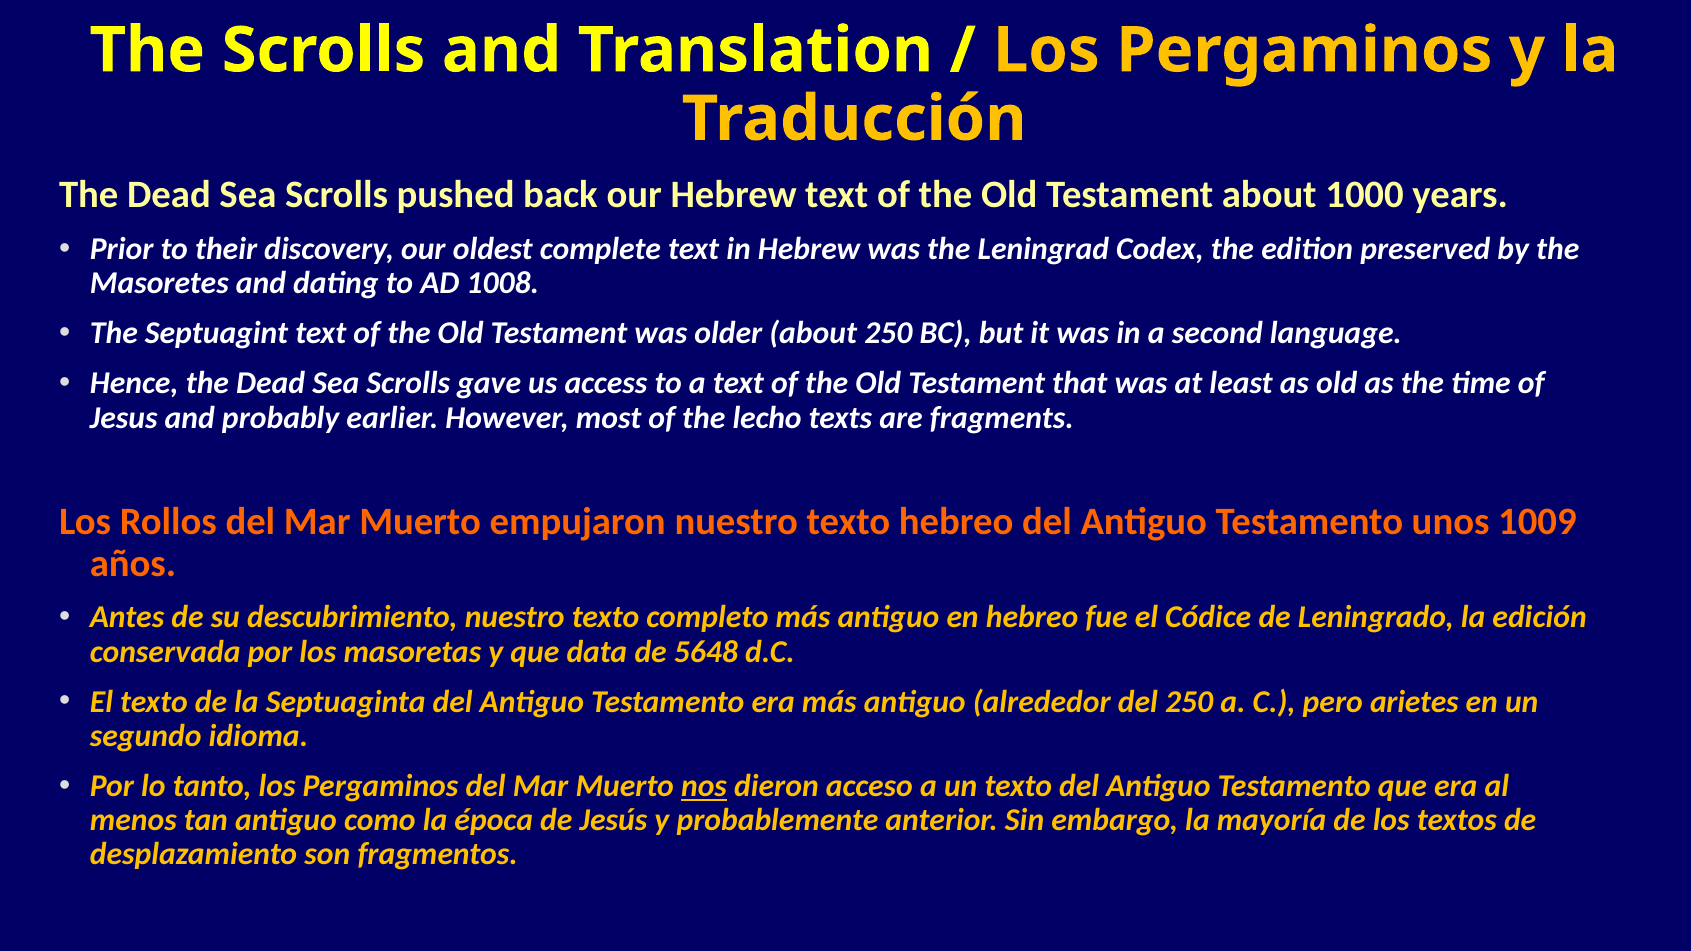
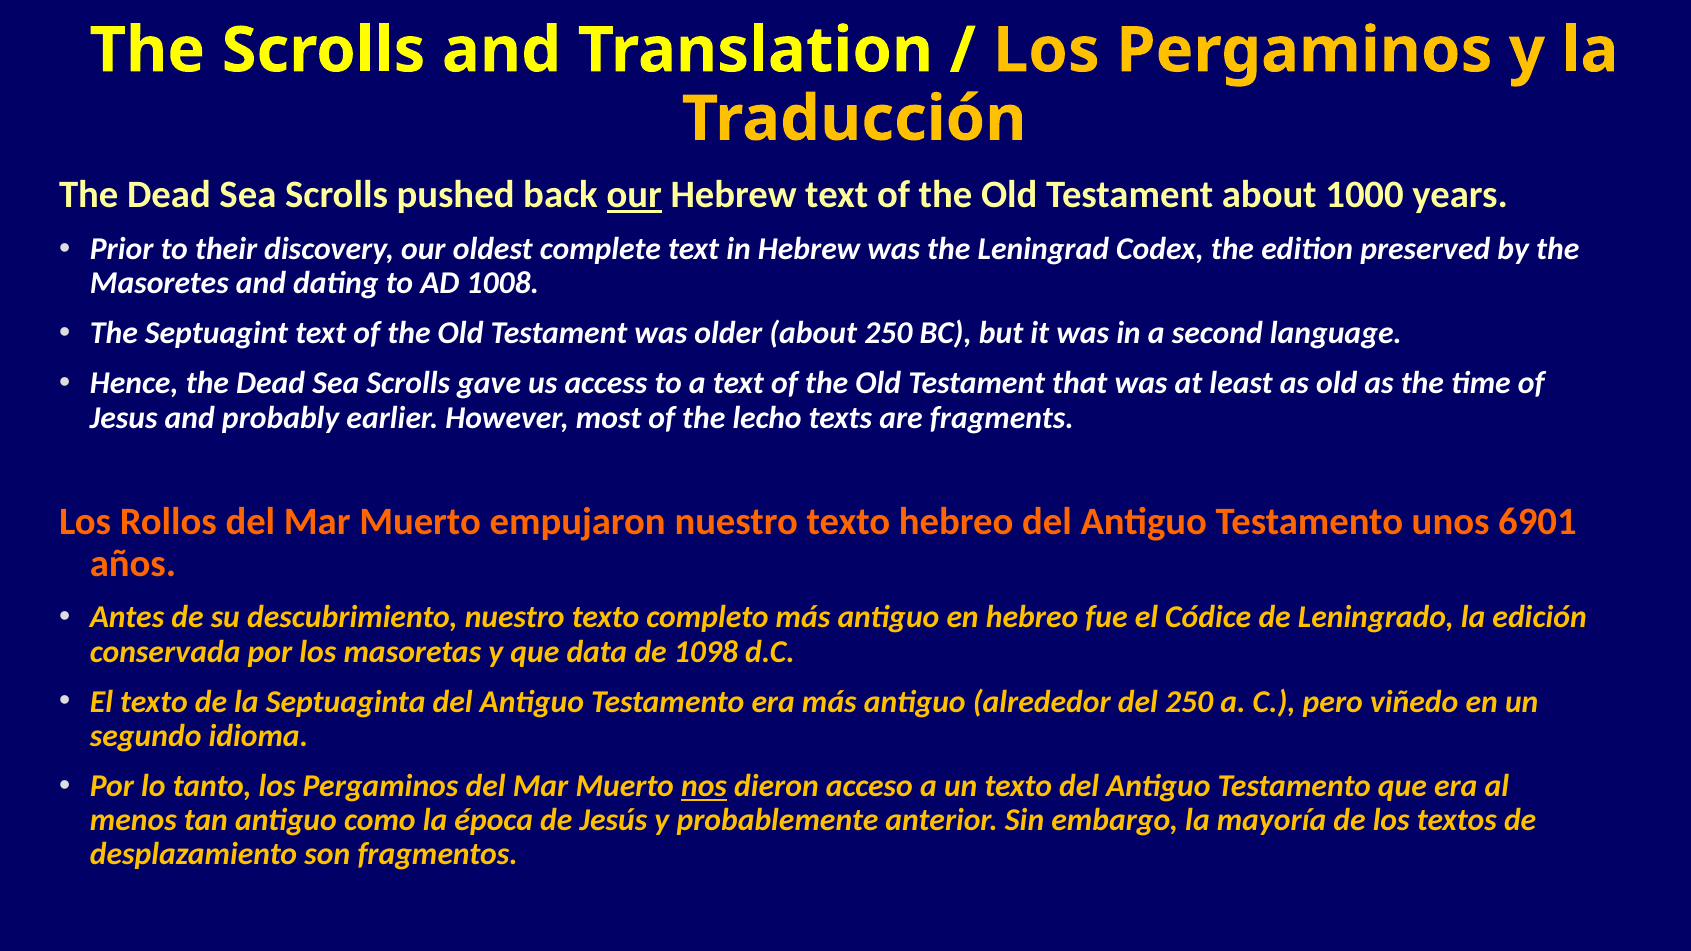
our at (634, 195) underline: none -> present
1009: 1009 -> 6901
5648: 5648 -> 1098
arietes: arietes -> viñedo
